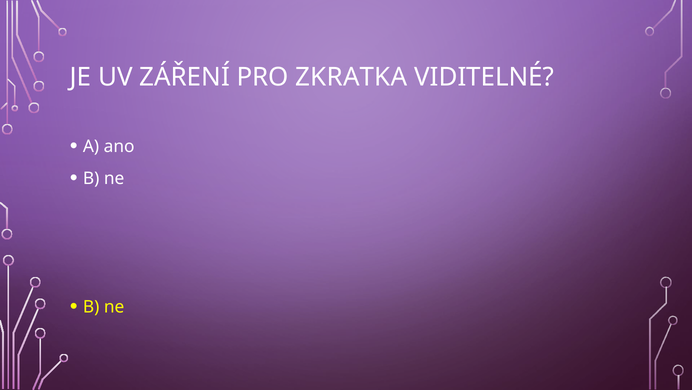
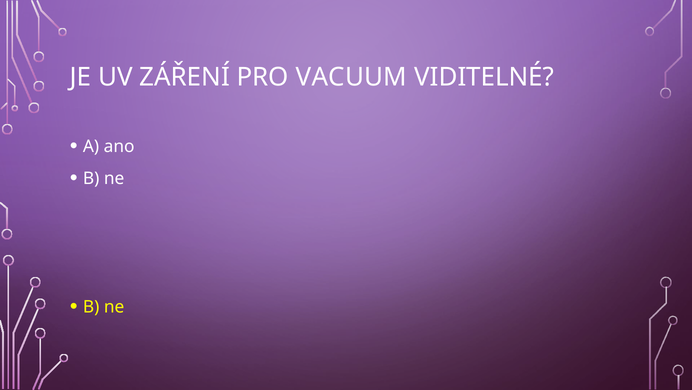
ZKRATKA: ZKRATKA -> VACUUM
